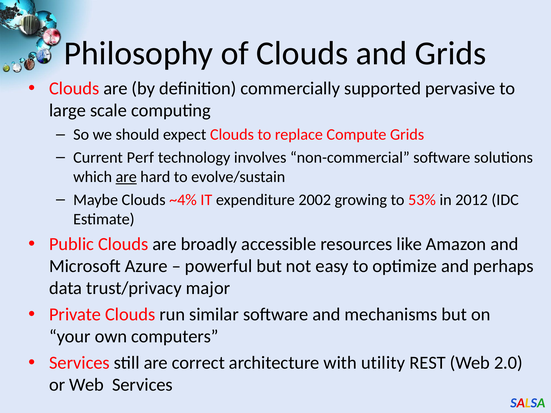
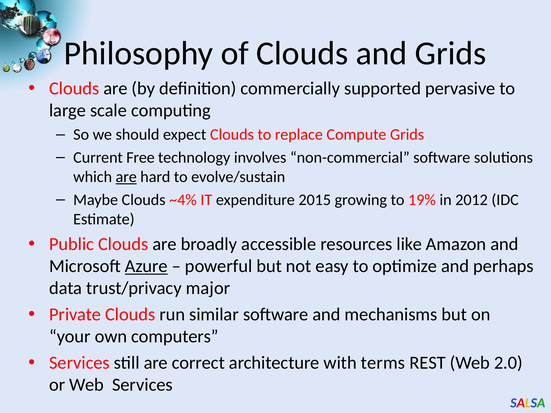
Perf: Perf -> Free
2002: 2002 -> 2015
53%: 53% -> 19%
Azure underline: none -> present
utility: utility -> terms
